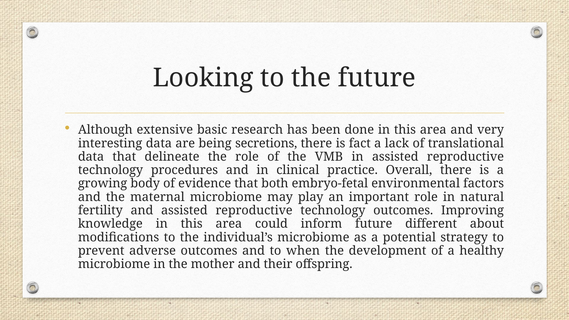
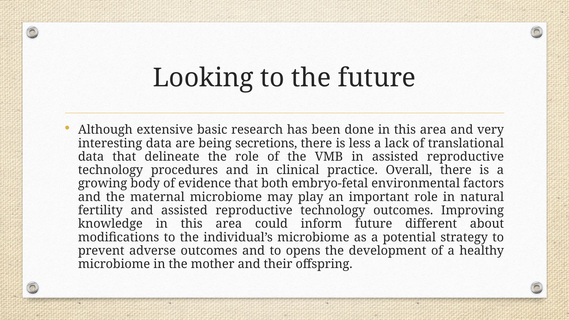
fact: fact -> less
when: when -> opens
